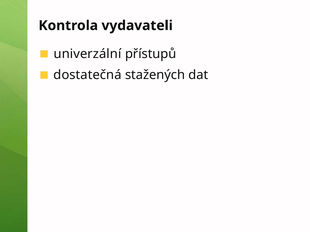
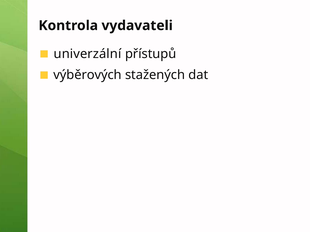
dostatečná: dostatečná -> výběrových
